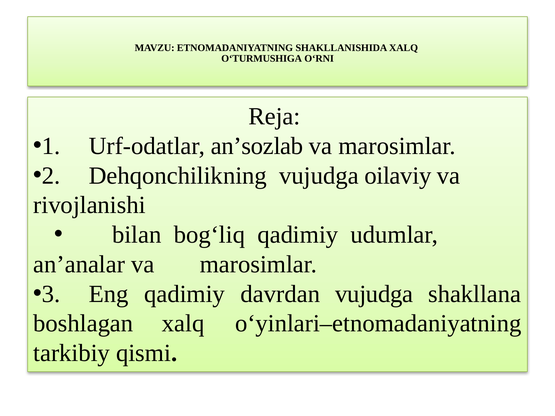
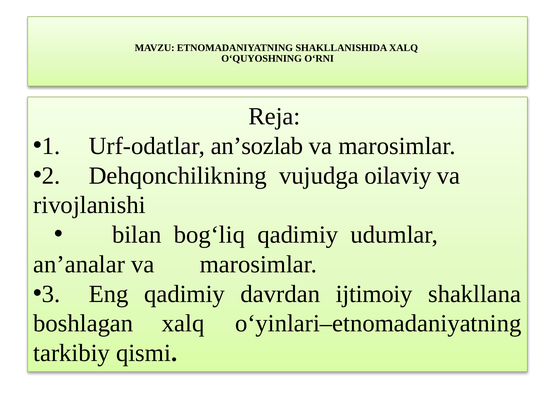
O‘TURMUSHIGA: O‘TURMUSHIGA -> O‘QUYOSHNING
davrdan vujudga: vujudga -> ijtimoiy
